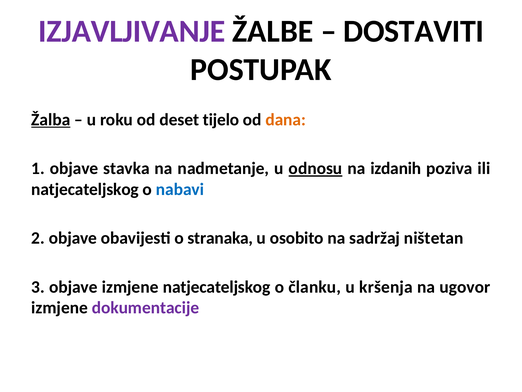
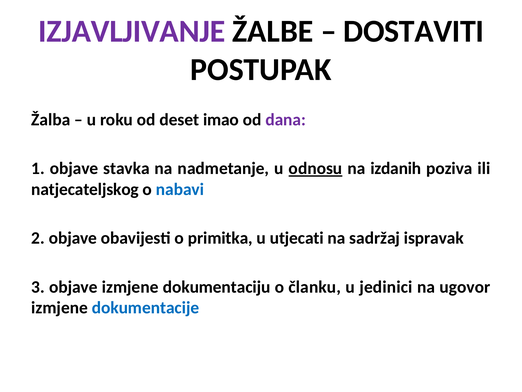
Žalba underline: present -> none
tijelo: tijelo -> imao
dana colour: orange -> purple
stranaka: stranaka -> primitka
osobito: osobito -> utjecati
ništetan: ništetan -> ispravak
izmjene natjecateljskog: natjecateljskog -> dokumentaciju
kršenja: kršenja -> jedinici
dokumentacije colour: purple -> blue
